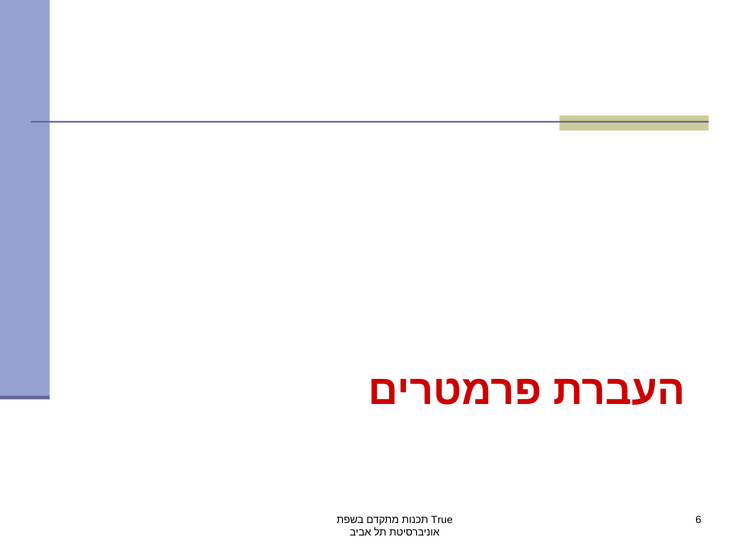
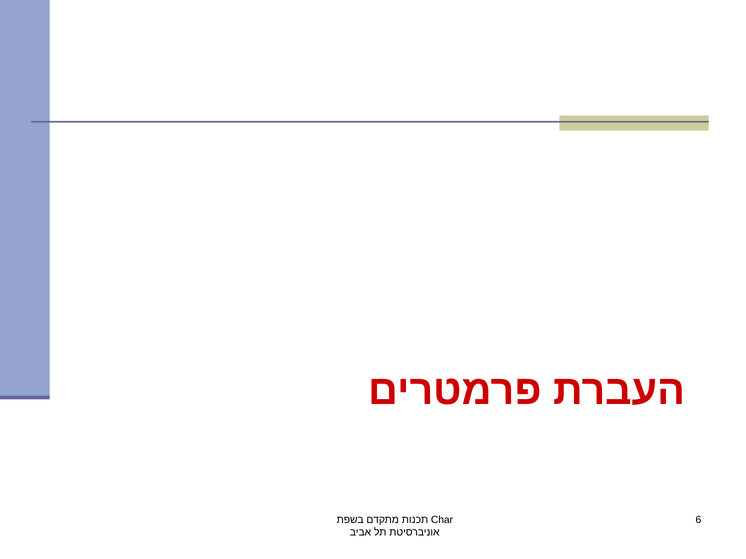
True: True -> Char
